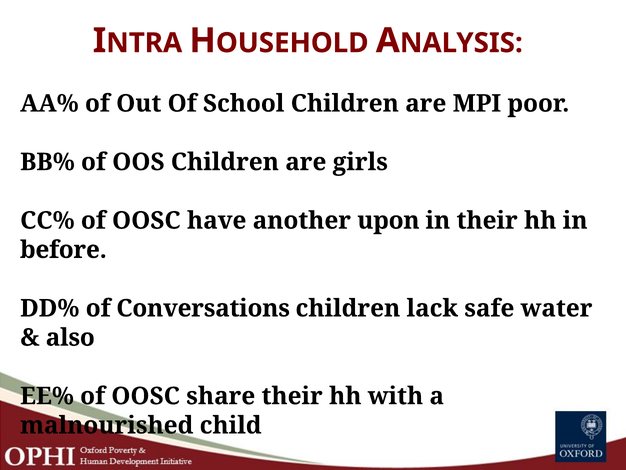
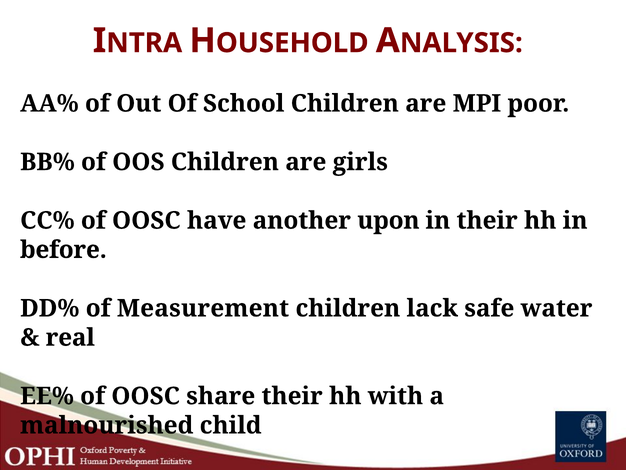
Conversations: Conversations -> Measurement
also: also -> real
